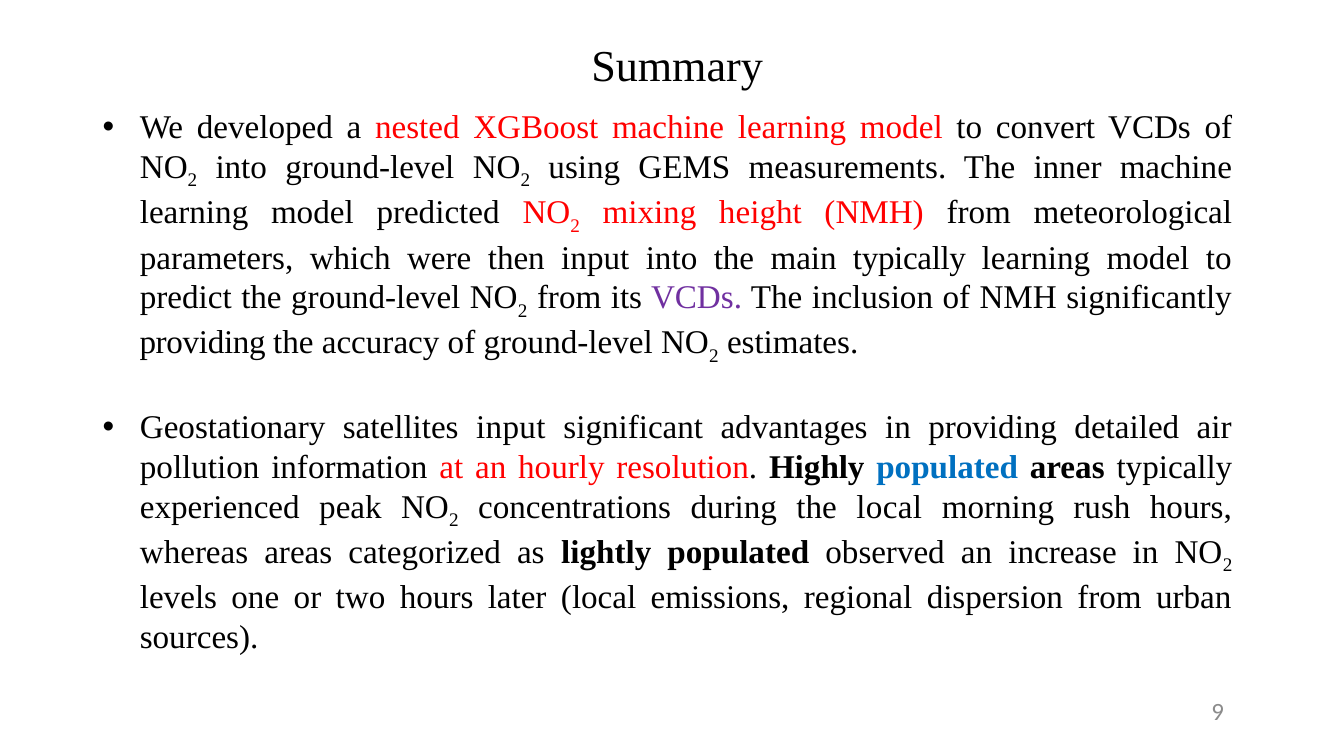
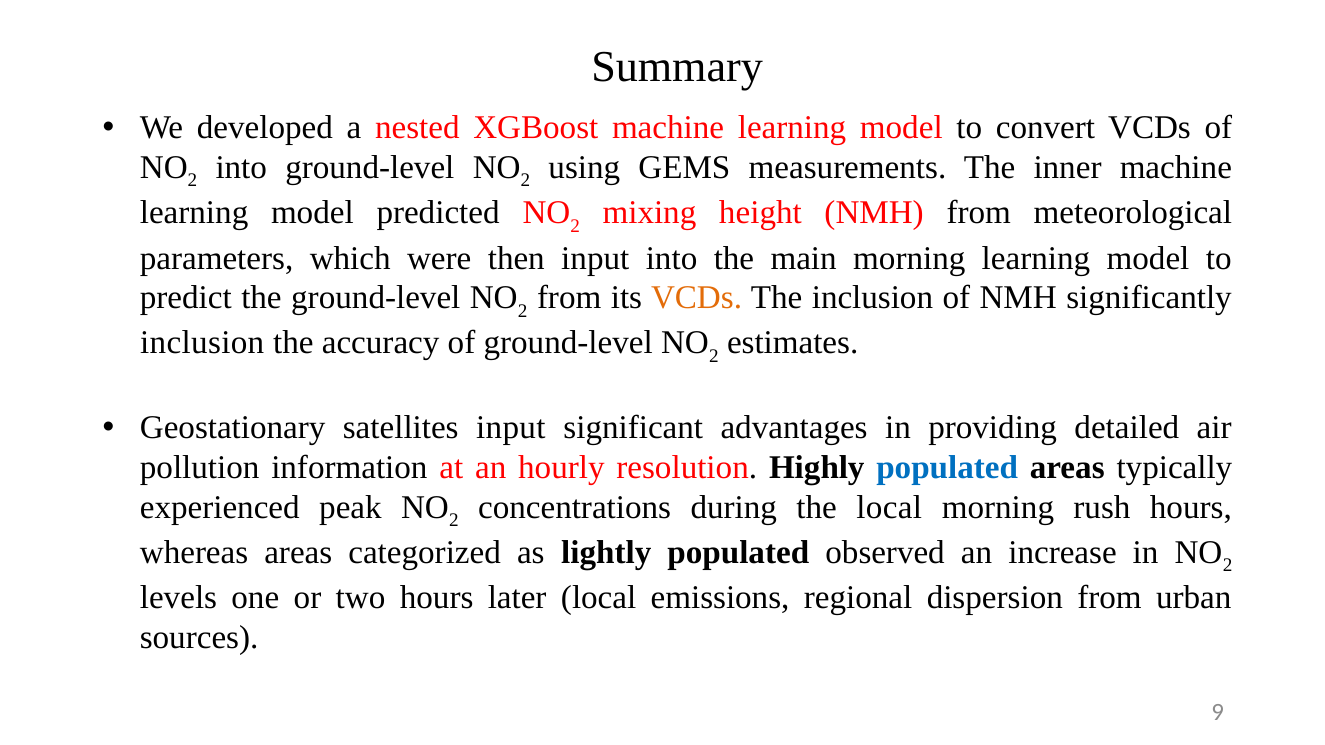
main typically: typically -> morning
VCDs at (697, 298) colour: purple -> orange
providing at (203, 343): providing -> inclusion
